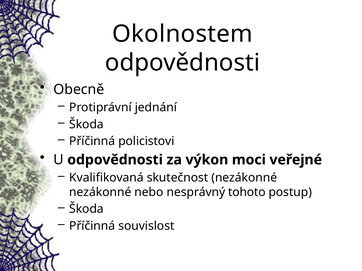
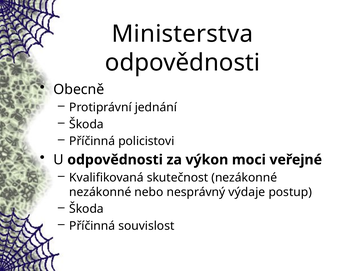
Okolnostem: Okolnostem -> Ministerstva
tohoto: tohoto -> výdaje
